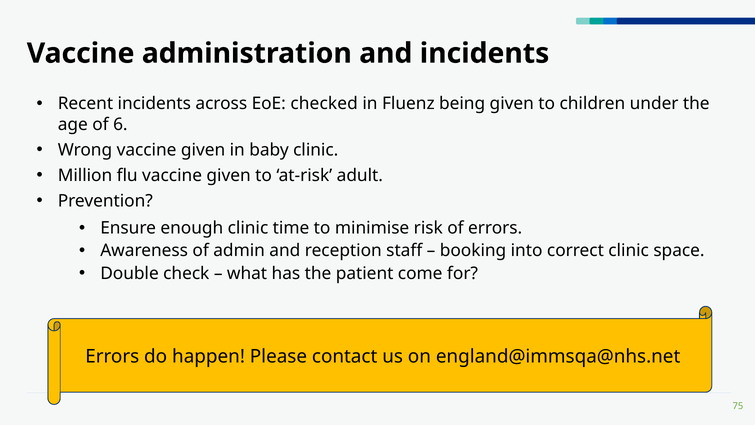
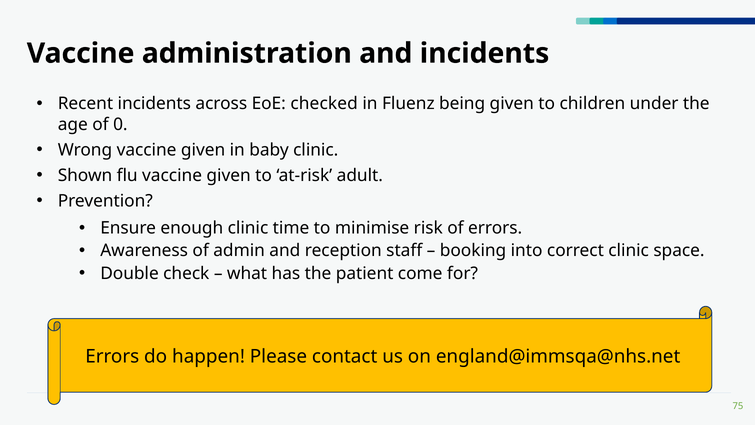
6: 6 -> 0
Million: Million -> Shown
